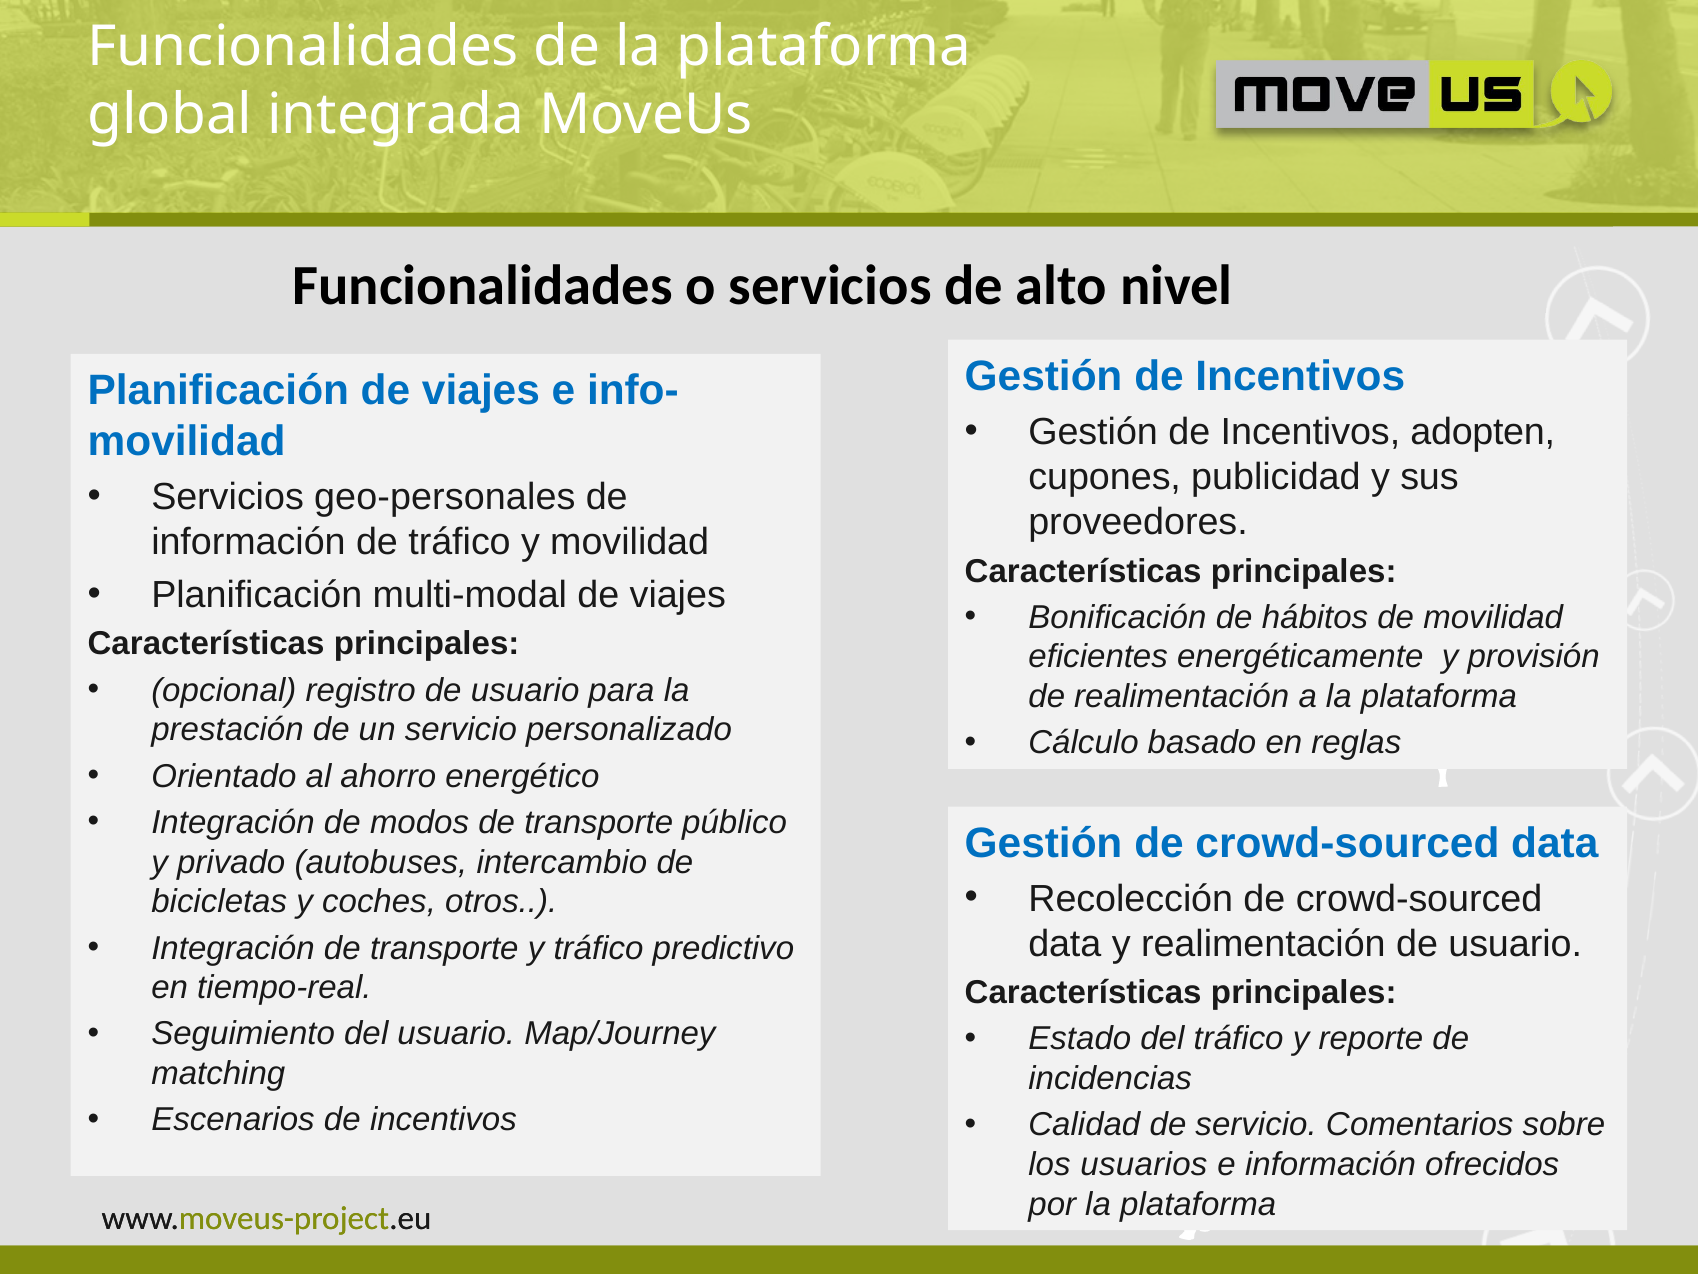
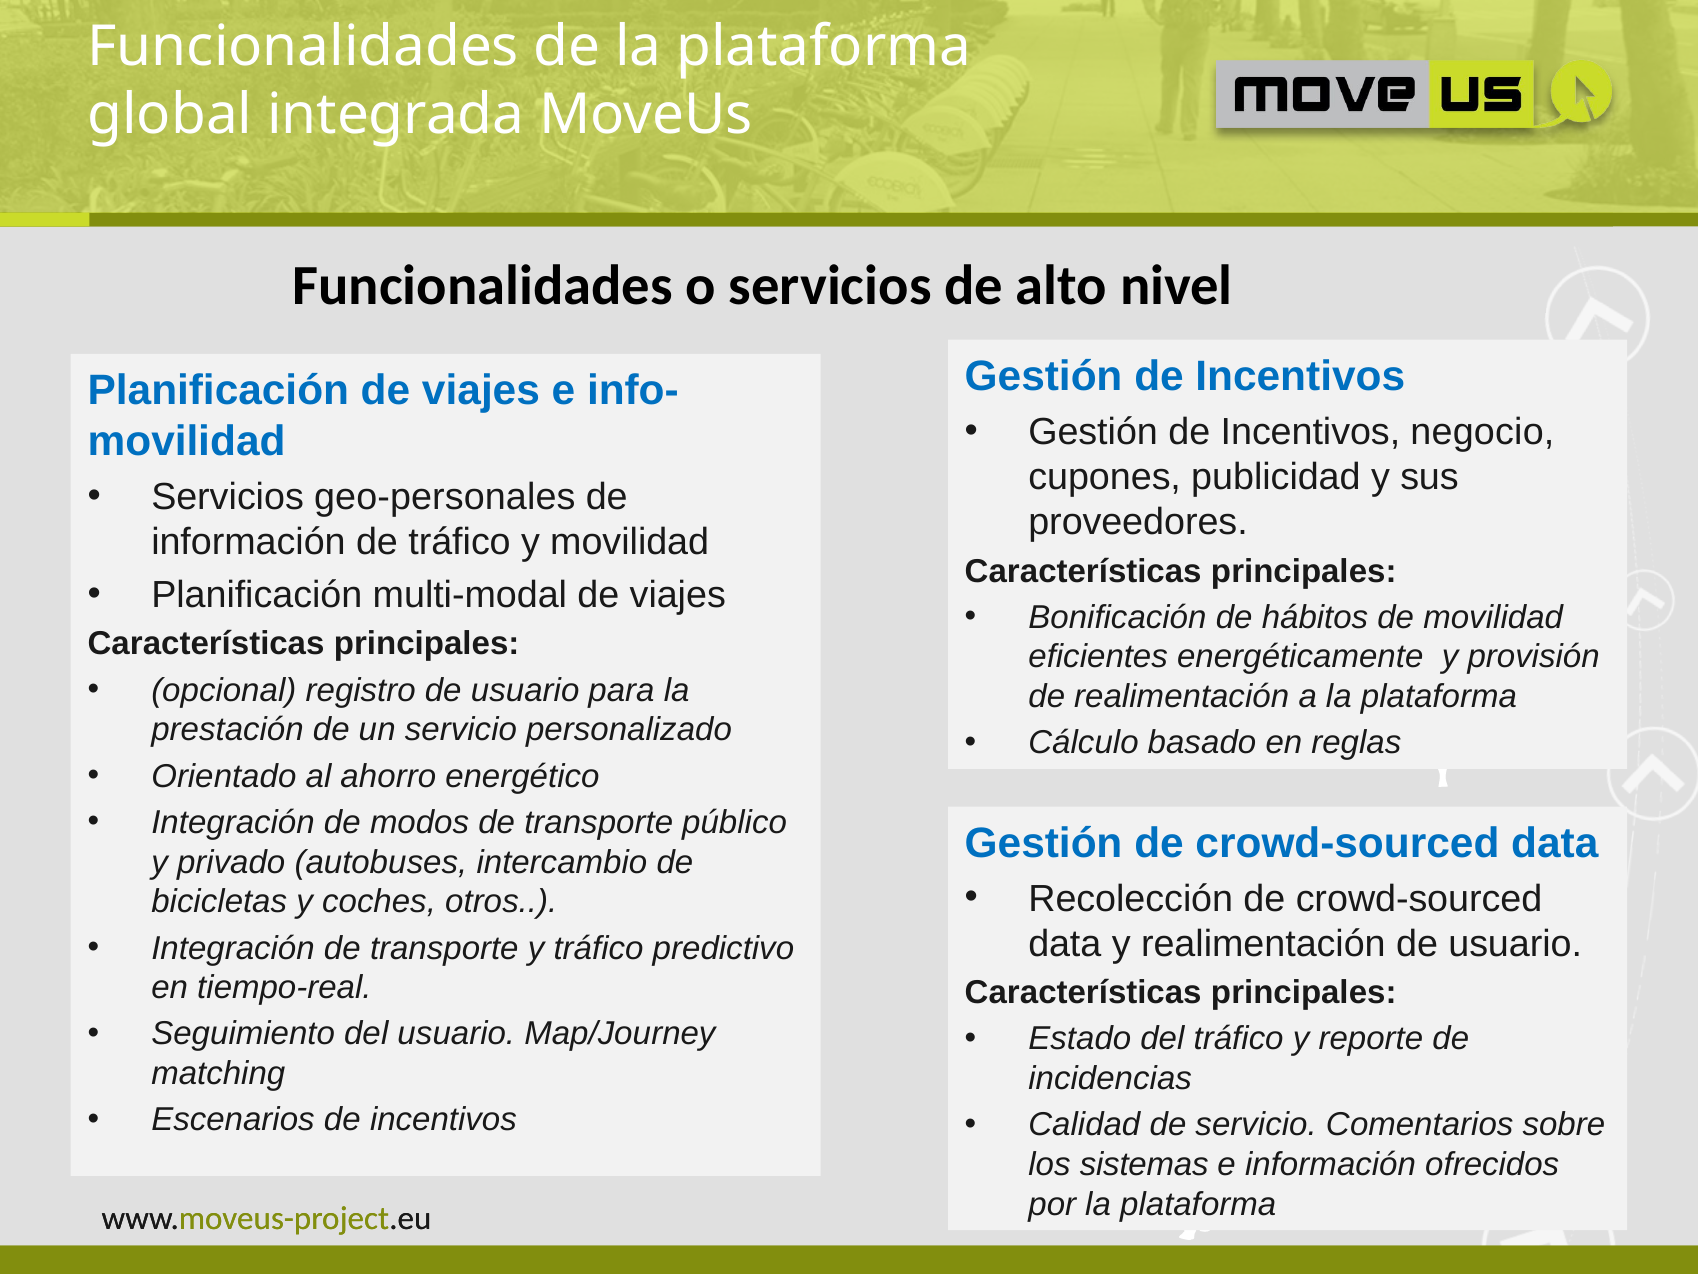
adopten: adopten -> negocio
usuarios: usuarios -> sistemas
